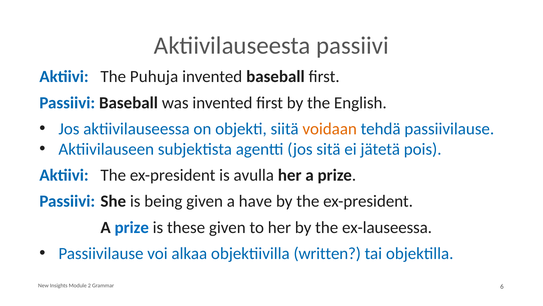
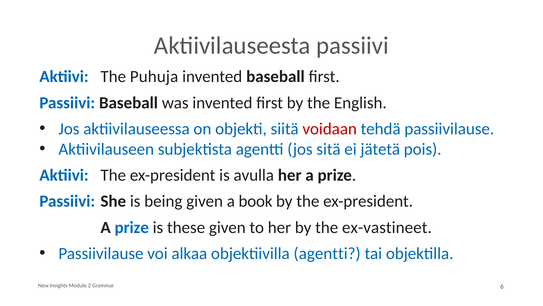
voidaan colour: orange -> red
have: have -> book
ex-lauseessa: ex-lauseessa -> ex-vastineet
objektiivilla written: written -> agentti
